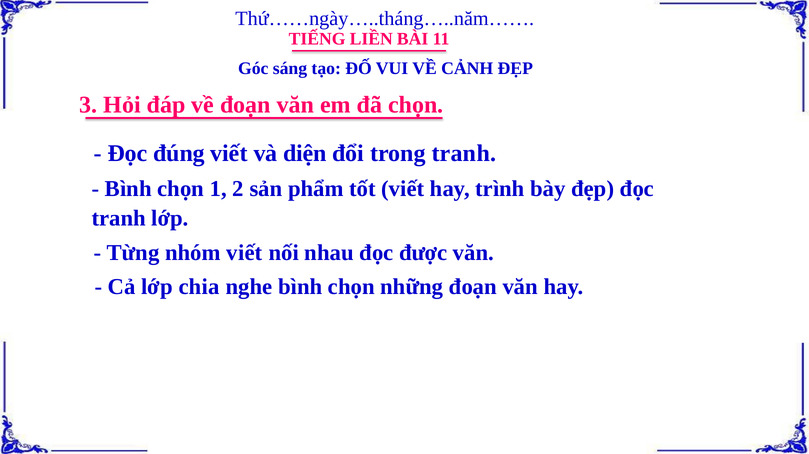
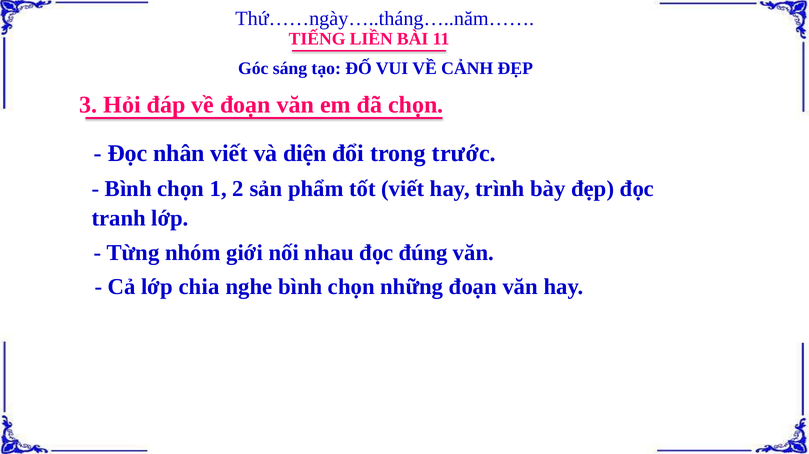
đúng: đúng -> nhân
trong tranh: tranh -> trước
nhóm viết: viết -> giới
được: được -> đúng
